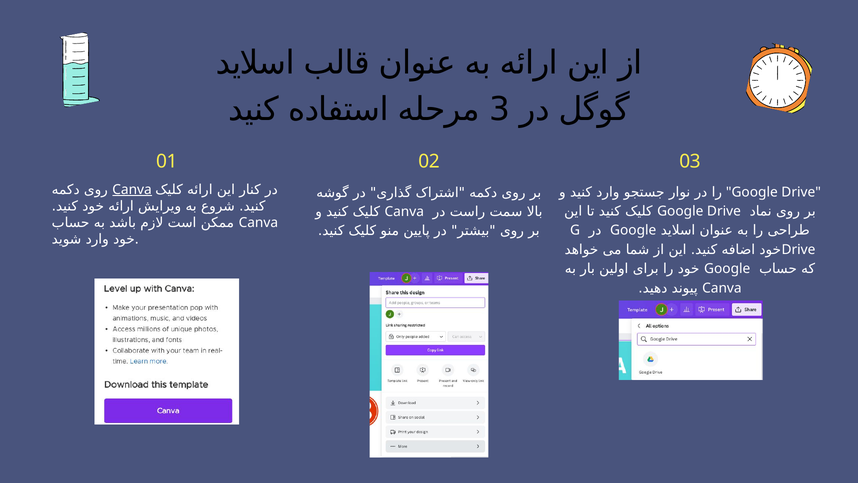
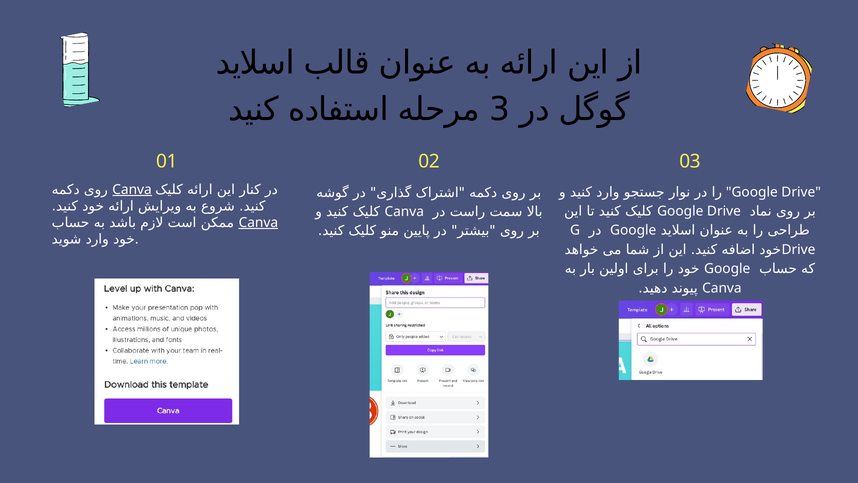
Canva at (258, 222) underline: none -> present
